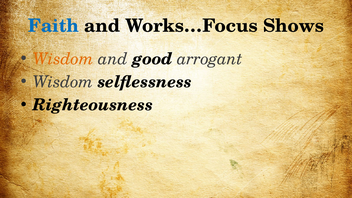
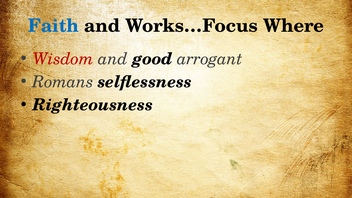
Shows: Shows -> Where
Wisdom at (63, 59) colour: orange -> red
Wisdom at (63, 82): Wisdom -> Romans
